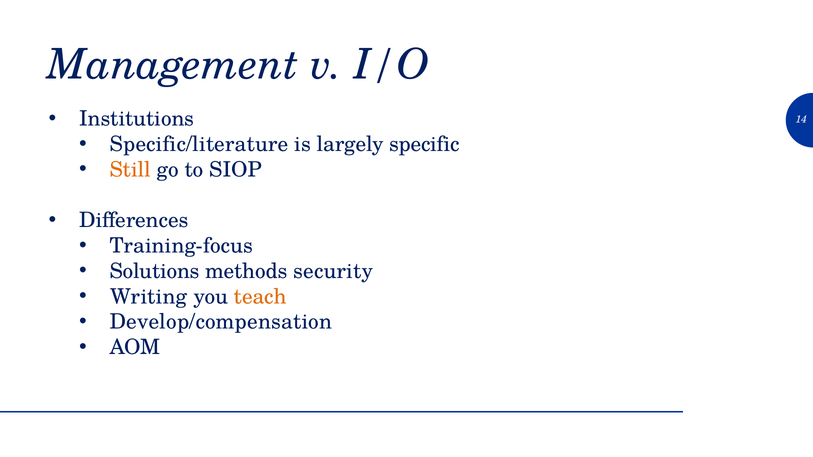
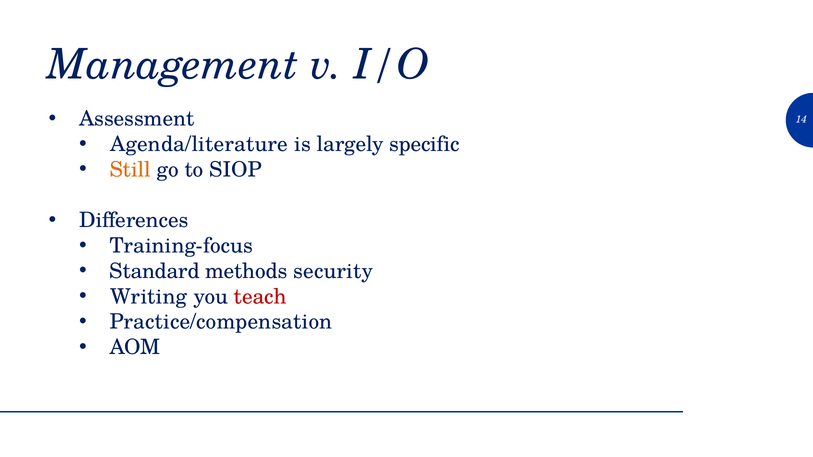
Institutions: Institutions -> Assessment
Specific/literature: Specific/literature -> Agenda/literature
Solutions: Solutions -> Standard
teach colour: orange -> red
Develop/compensation: Develop/compensation -> Practice/compensation
